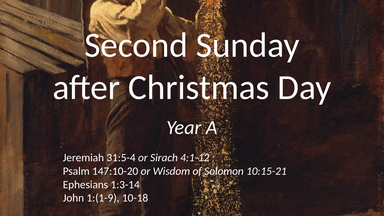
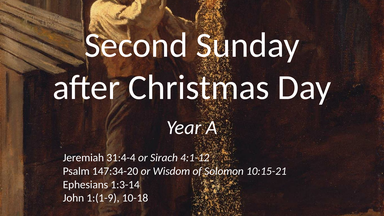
31:5-4: 31:5-4 -> 31:4-4
147:10-20: 147:10-20 -> 147:34-20
